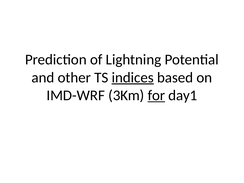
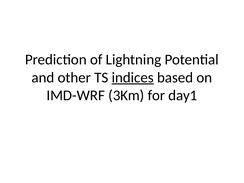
for underline: present -> none
